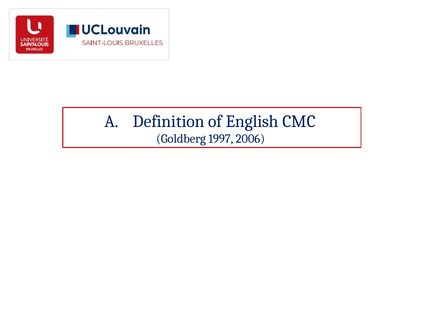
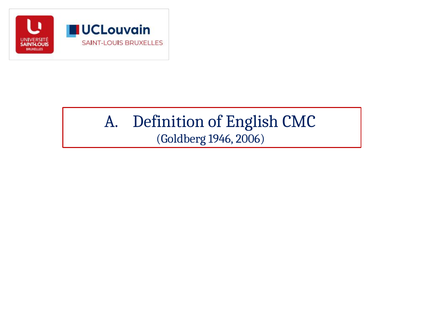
1997: 1997 -> 1946
